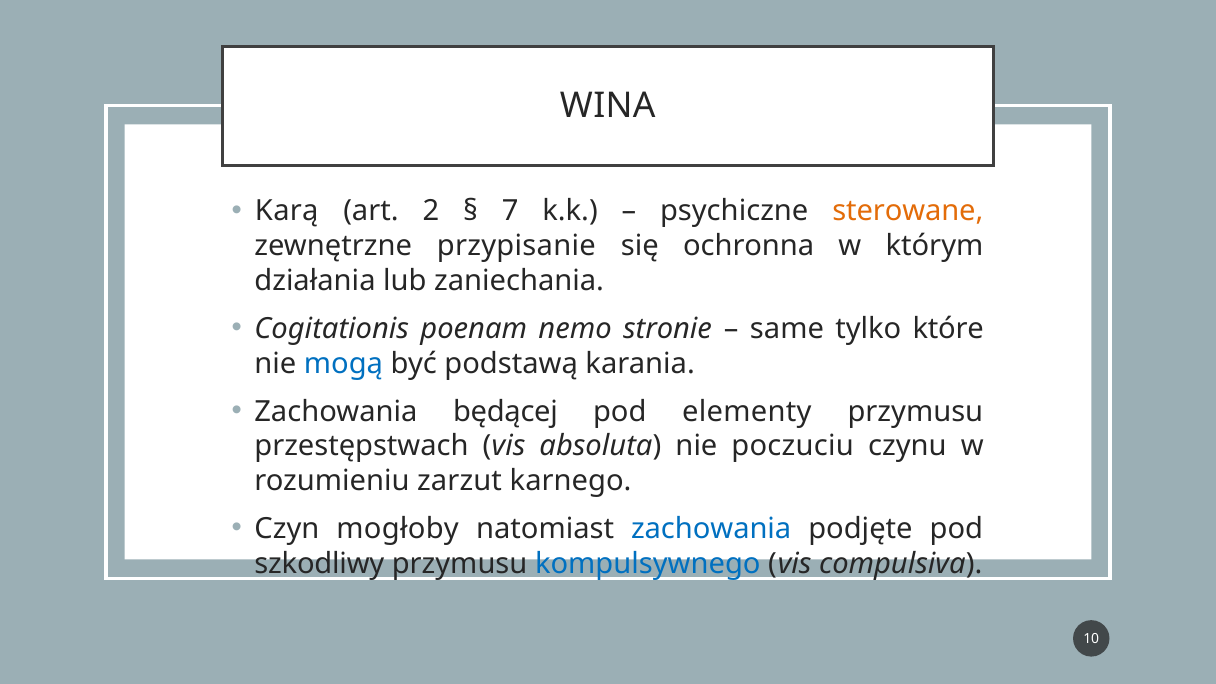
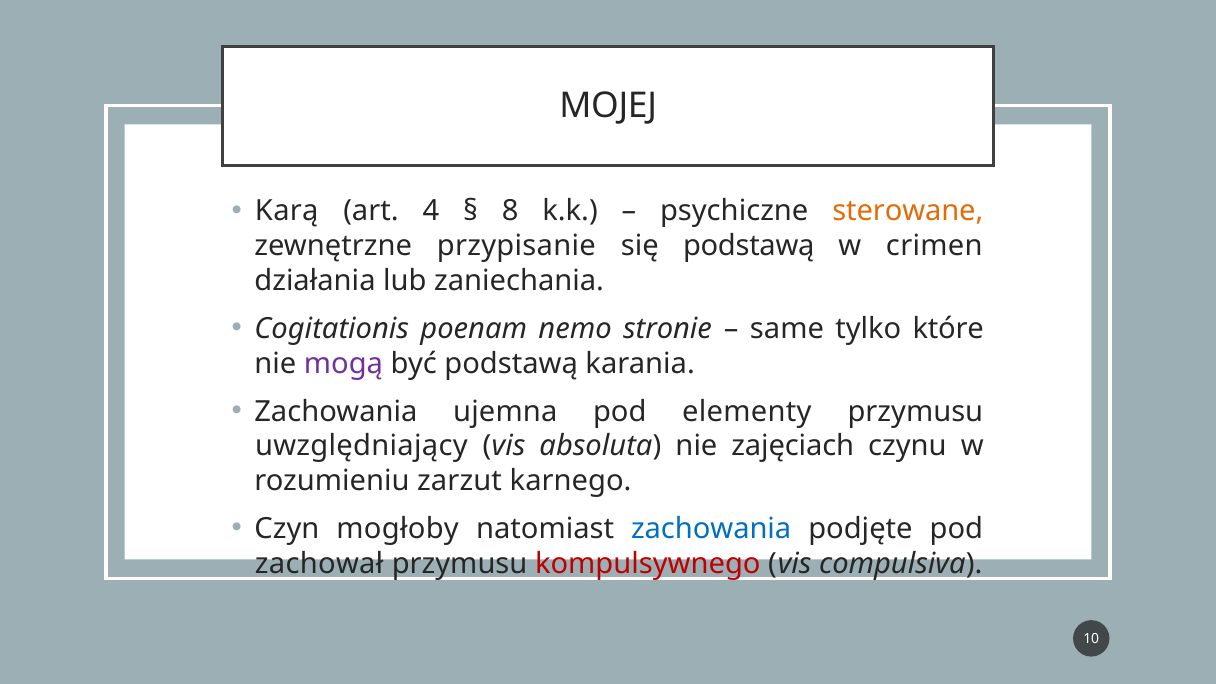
WINA: WINA -> MOJEJ
2: 2 -> 4
7: 7 -> 8
się ochronna: ochronna -> podstawą
którym: którym -> crimen
mogą colour: blue -> purple
będącej: będącej -> ujemna
przestępstwach: przestępstwach -> uwzględniający
poczuciu: poczuciu -> zajęciach
szkodliwy: szkodliwy -> zachował
kompulsywnego colour: blue -> red
